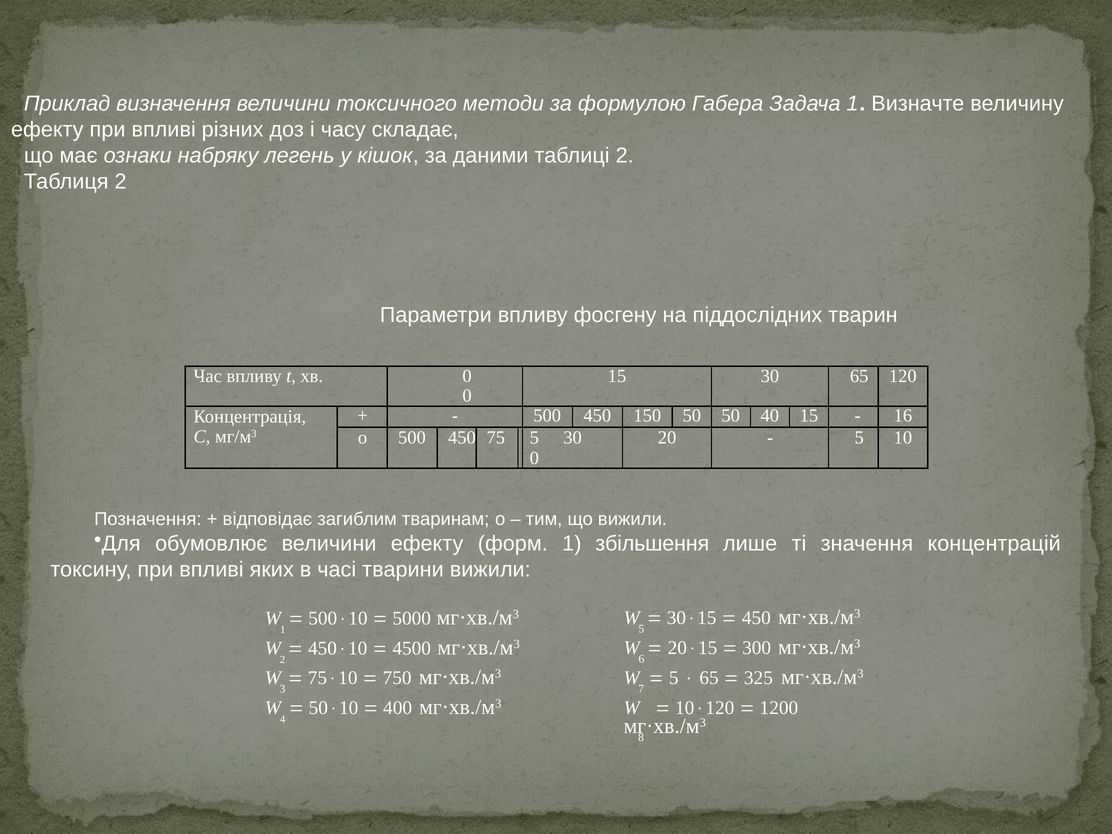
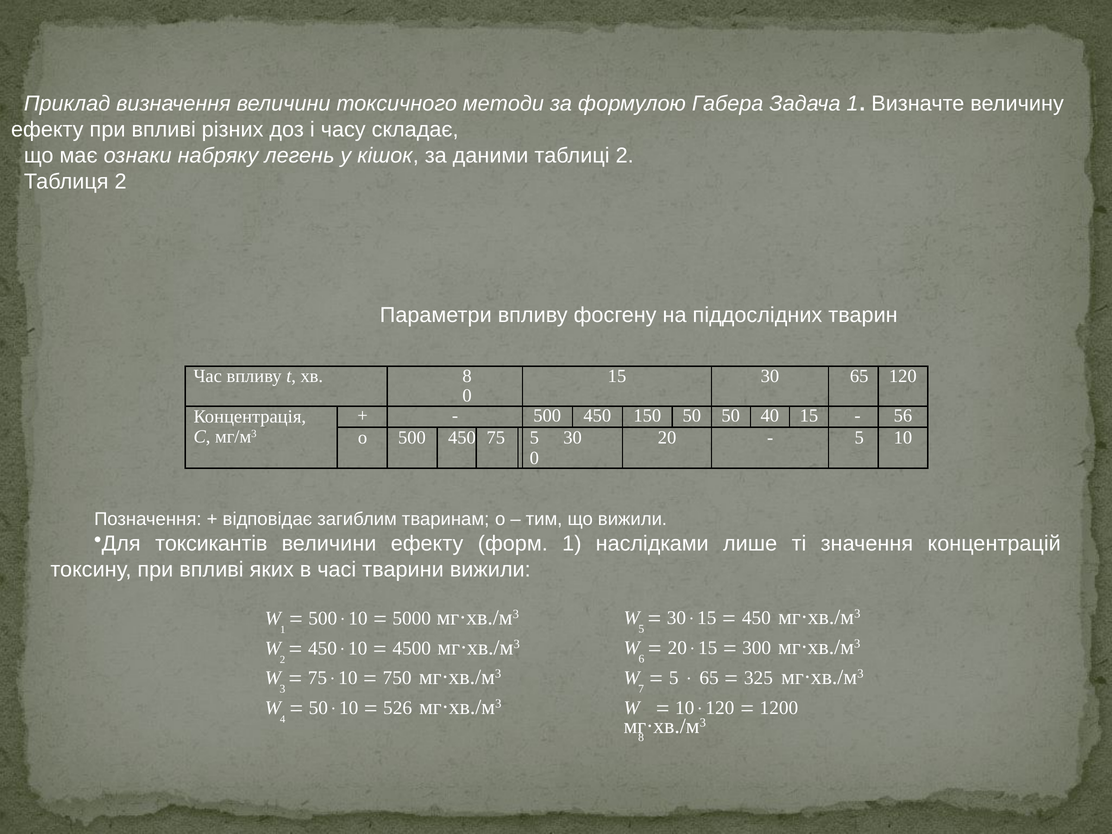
хв 0: 0 -> 8
16: 16 -> 56
обумовлює: обумовлює -> токсикантів
збільшення: збільшення -> наслідками
400: 400 -> 526
